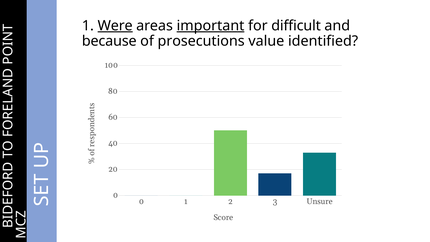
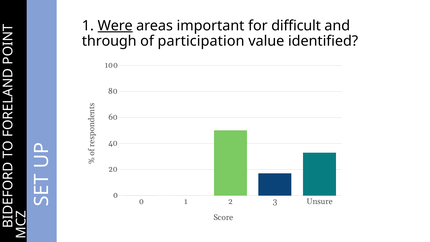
important underline: present -> none
because: because -> through
prosecutions: prosecutions -> participation
